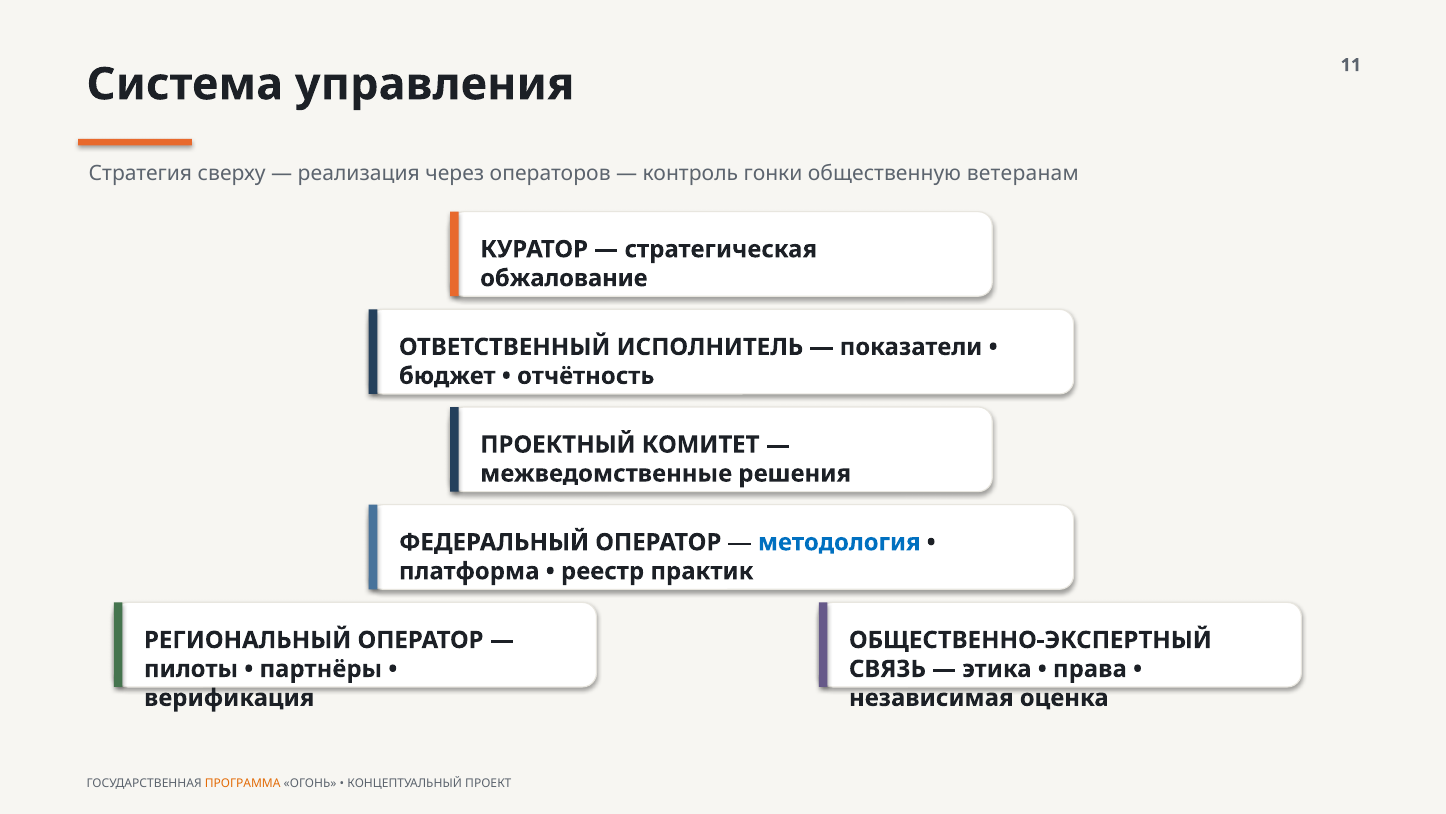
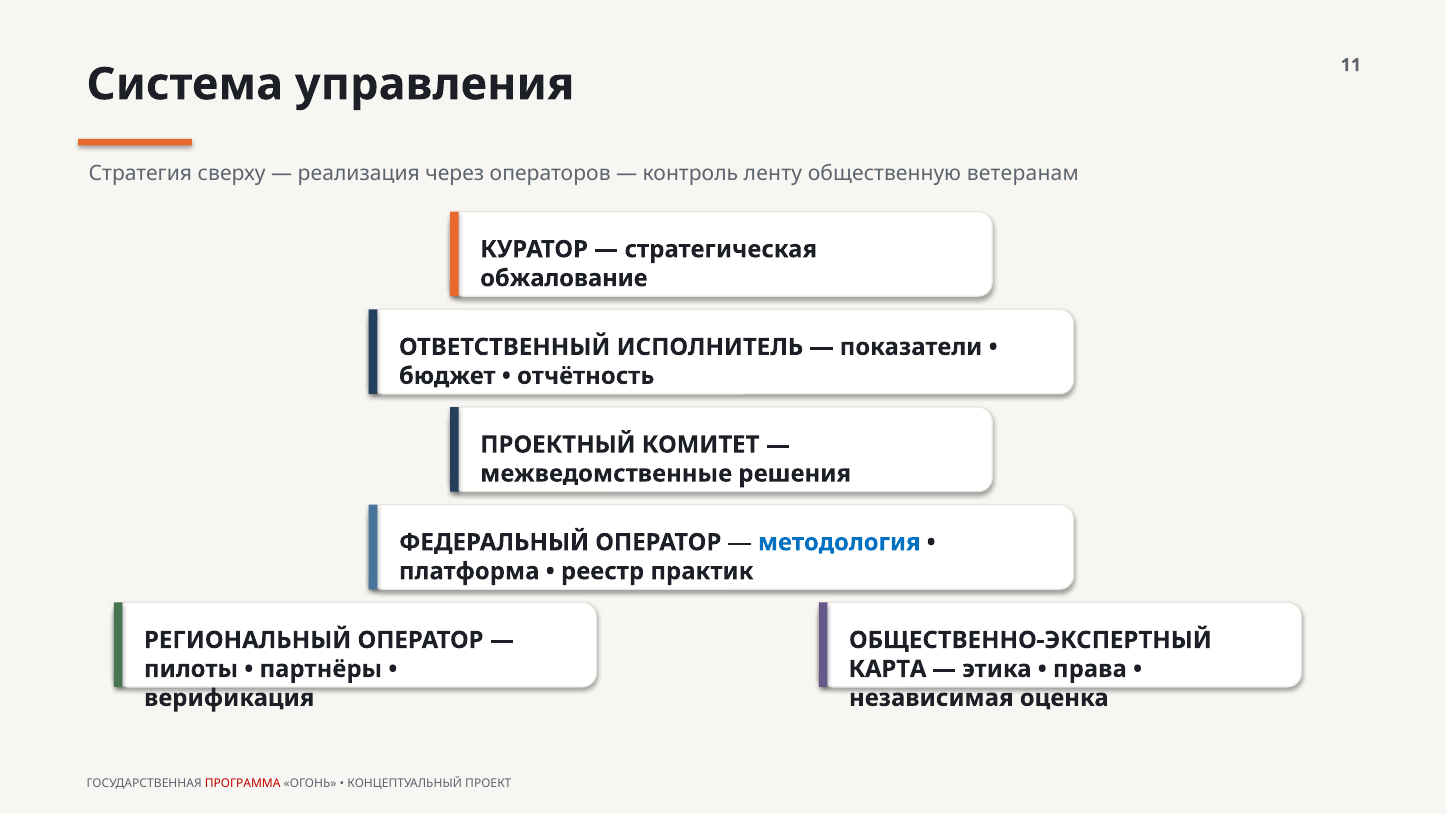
гонки: гонки -> ленту
СВЯЗЬ: СВЯЗЬ -> КАРТА
ПРОГРАММА colour: orange -> red
